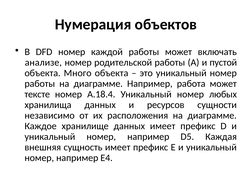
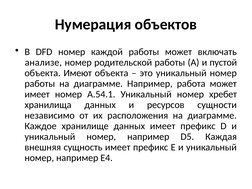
Много: Много -> Имеют
тексте at (37, 94): тексте -> имеет
А.18.4: А.18.4 -> А.54.1
любых: любых -> хребет
